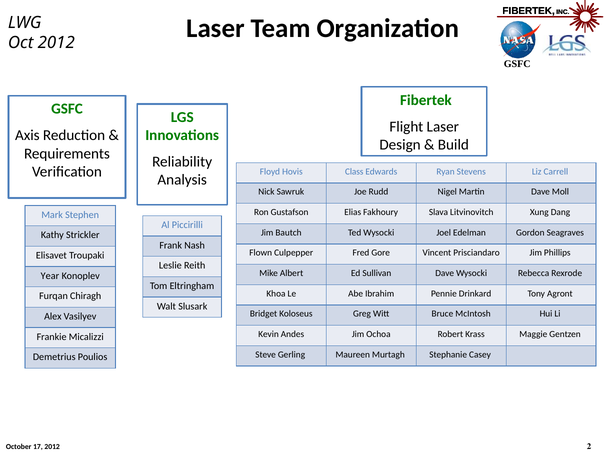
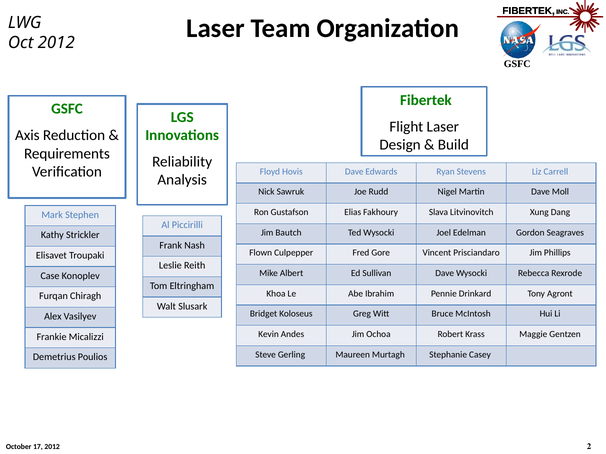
Hovis Class: Class -> Dave
Year: Year -> Case
